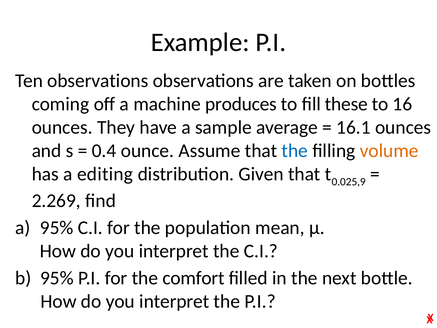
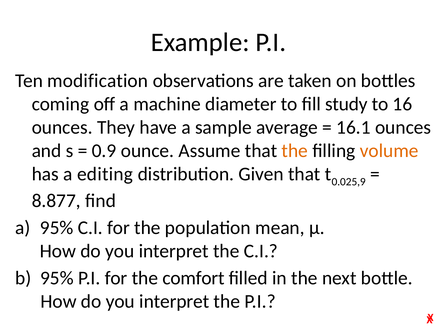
Ten observations: observations -> modification
produces: produces -> diameter
these: these -> study
0.4: 0.4 -> 0.9
the at (295, 151) colour: blue -> orange
2.269: 2.269 -> 8.877
